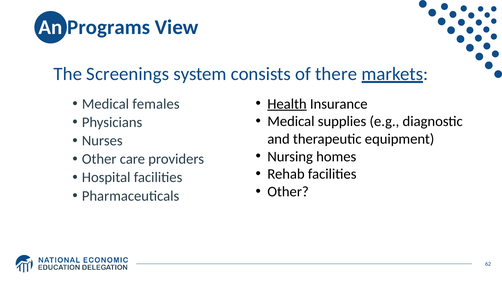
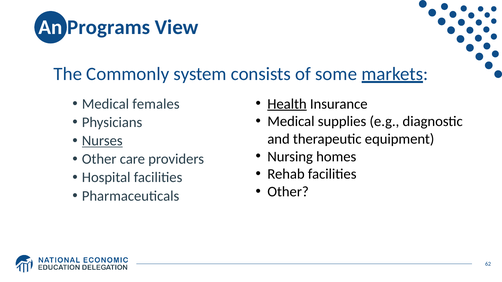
Screenings: Screenings -> Commonly
there: there -> some
Nurses underline: none -> present
